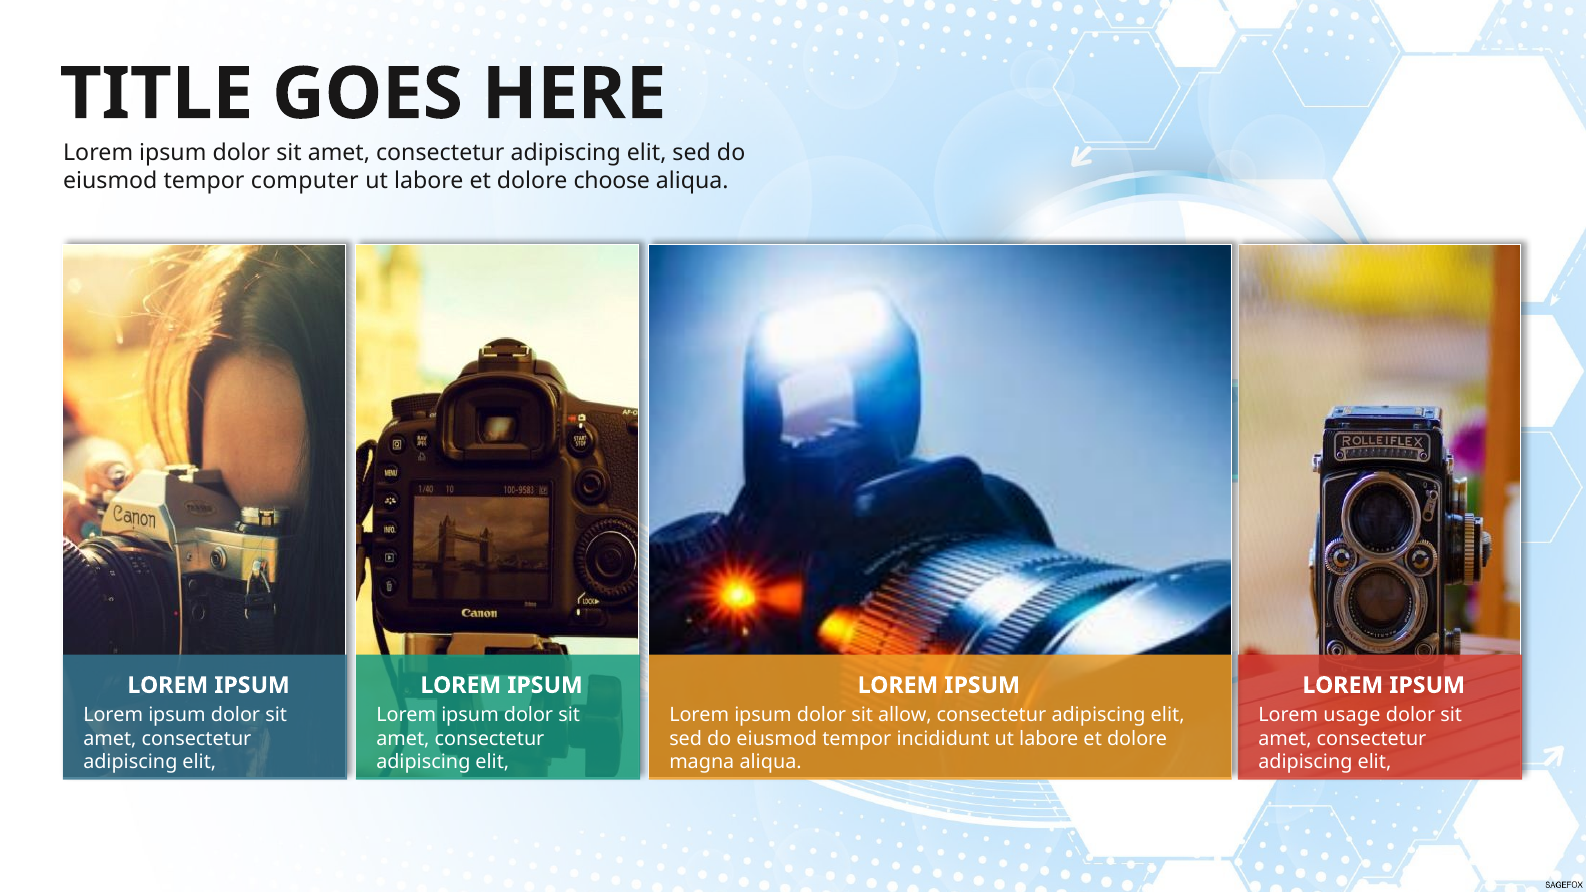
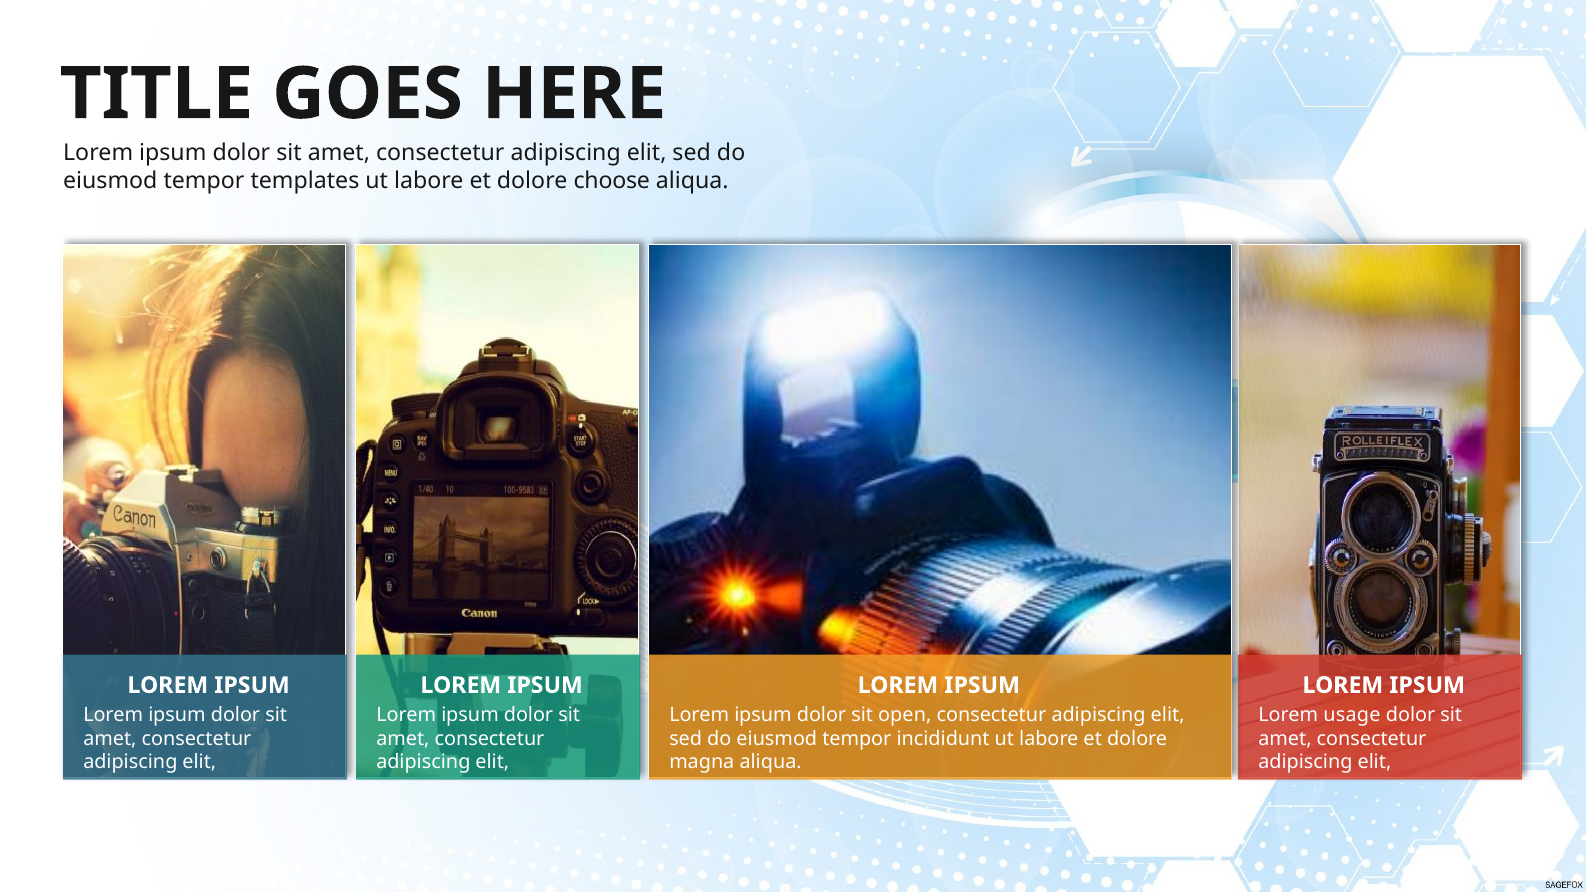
computer: computer -> templates
allow: allow -> open
